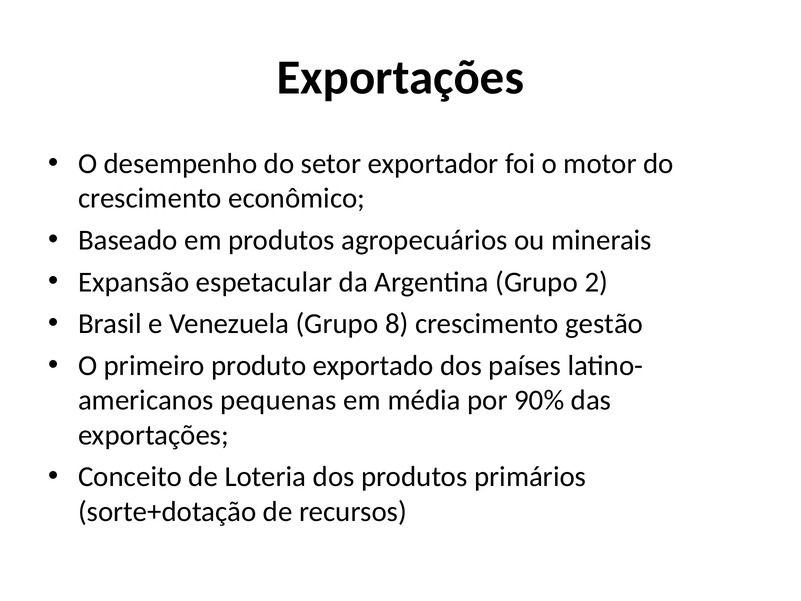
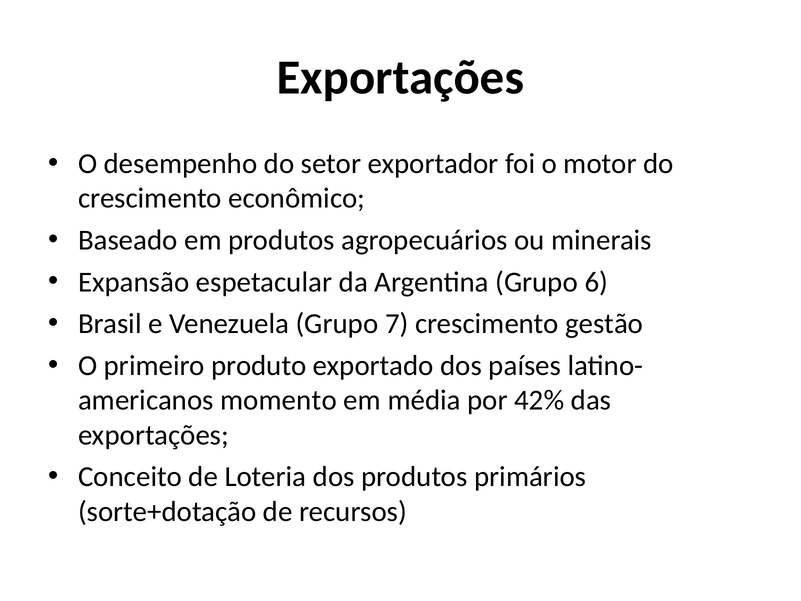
2: 2 -> 6
8: 8 -> 7
pequenas: pequenas -> momento
90%: 90% -> 42%
